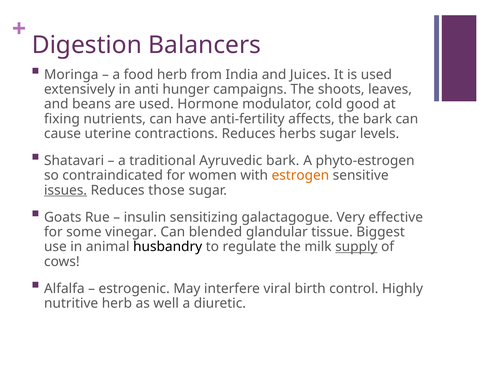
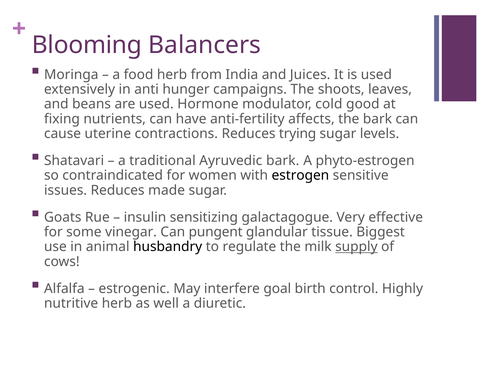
Digestion: Digestion -> Blooming
herbs: herbs -> trying
estrogen colour: orange -> black
issues underline: present -> none
those: those -> made
blended: blended -> pungent
viral: viral -> goal
